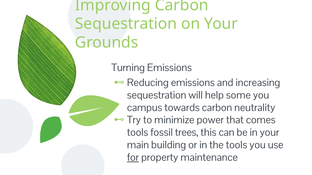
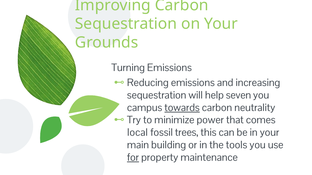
some: some -> seven
towards underline: none -> present
tools at (138, 133): tools -> local
